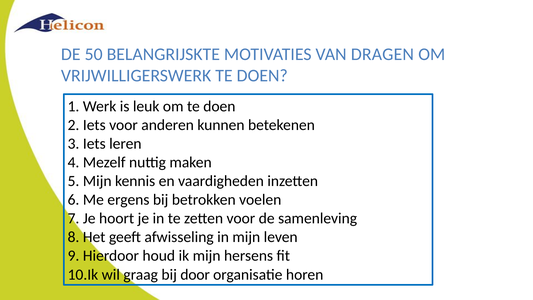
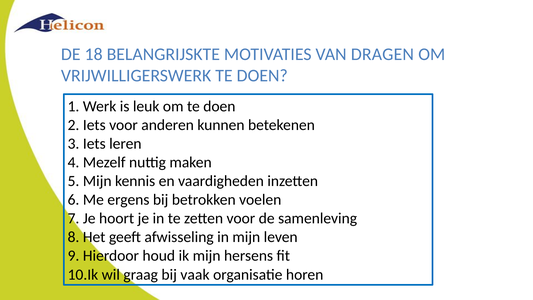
50: 50 -> 18
door: door -> vaak
